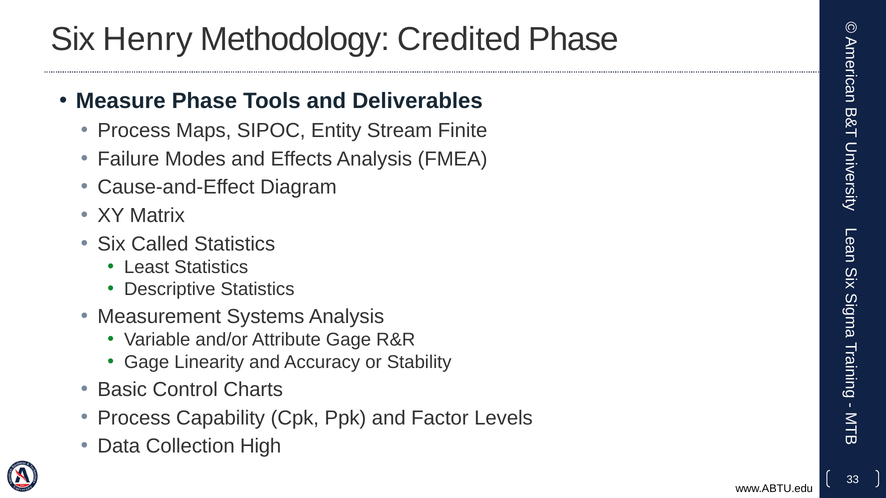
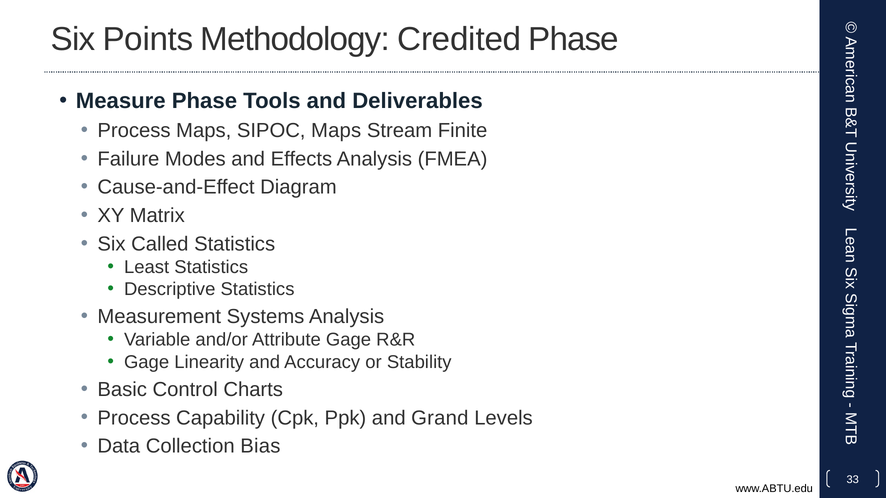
Henry: Henry -> Points
SIPOC Entity: Entity -> Maps
Factor: Factor -> Grand
High: High -> Bias
